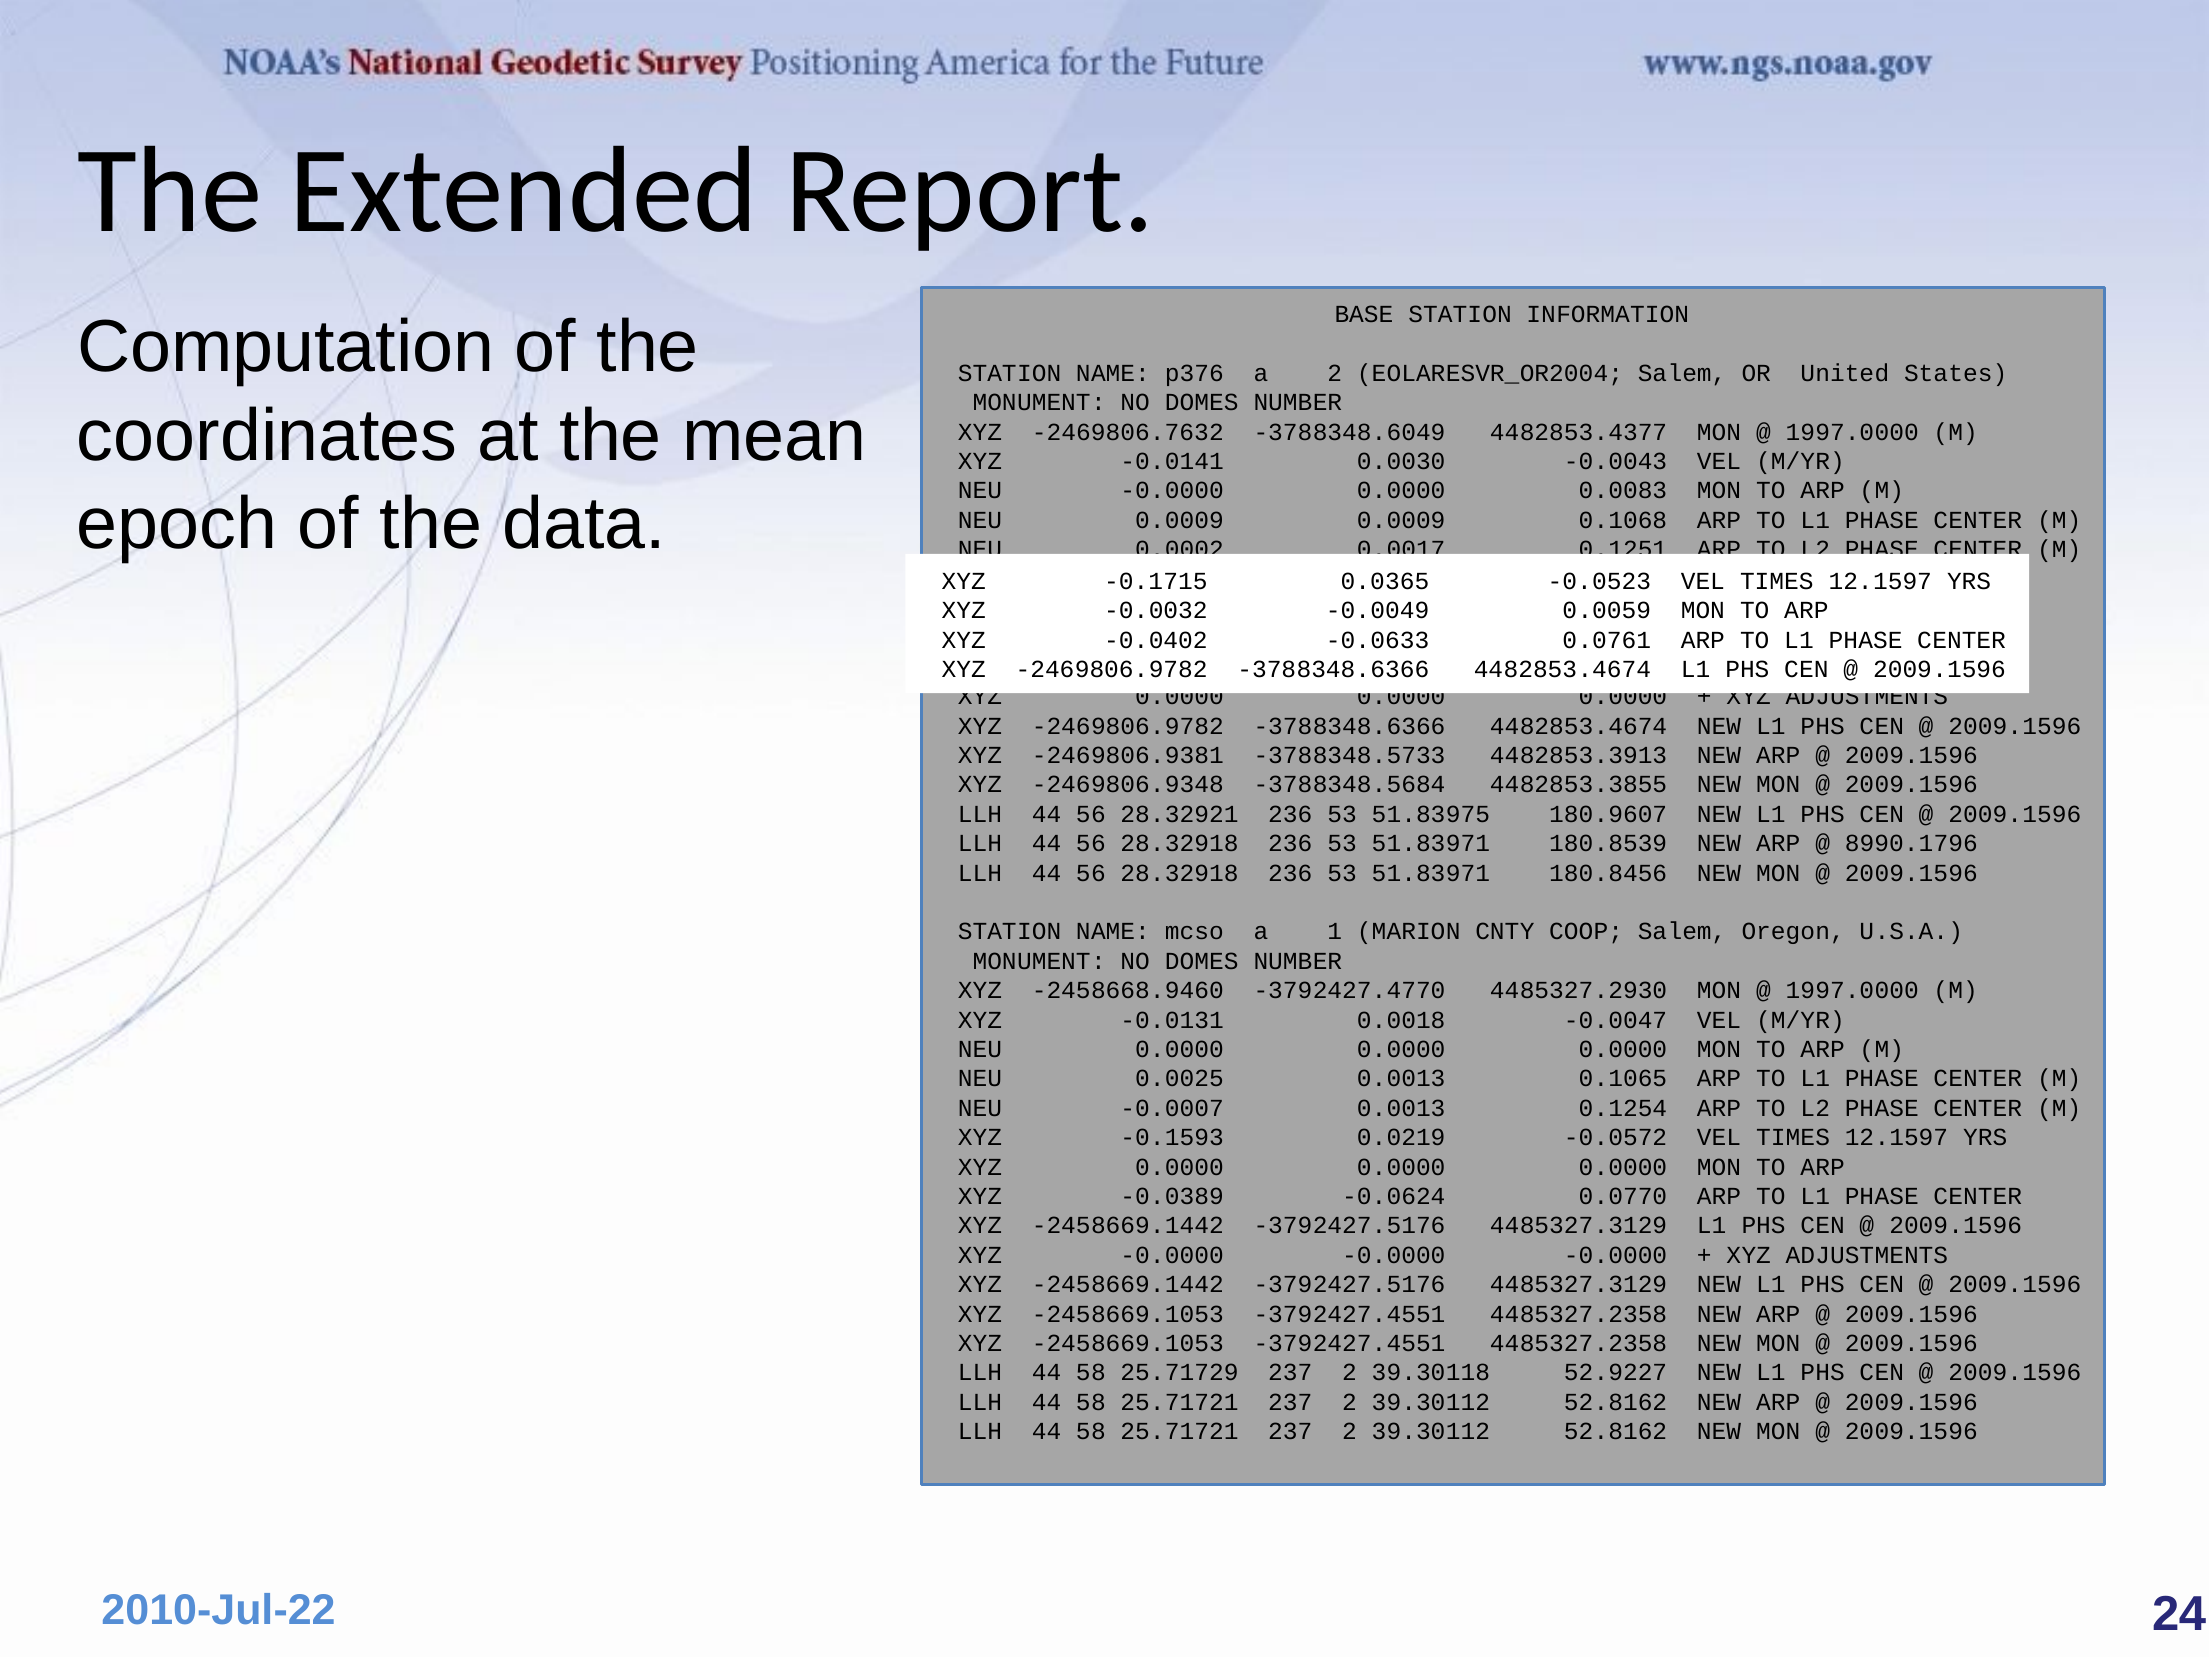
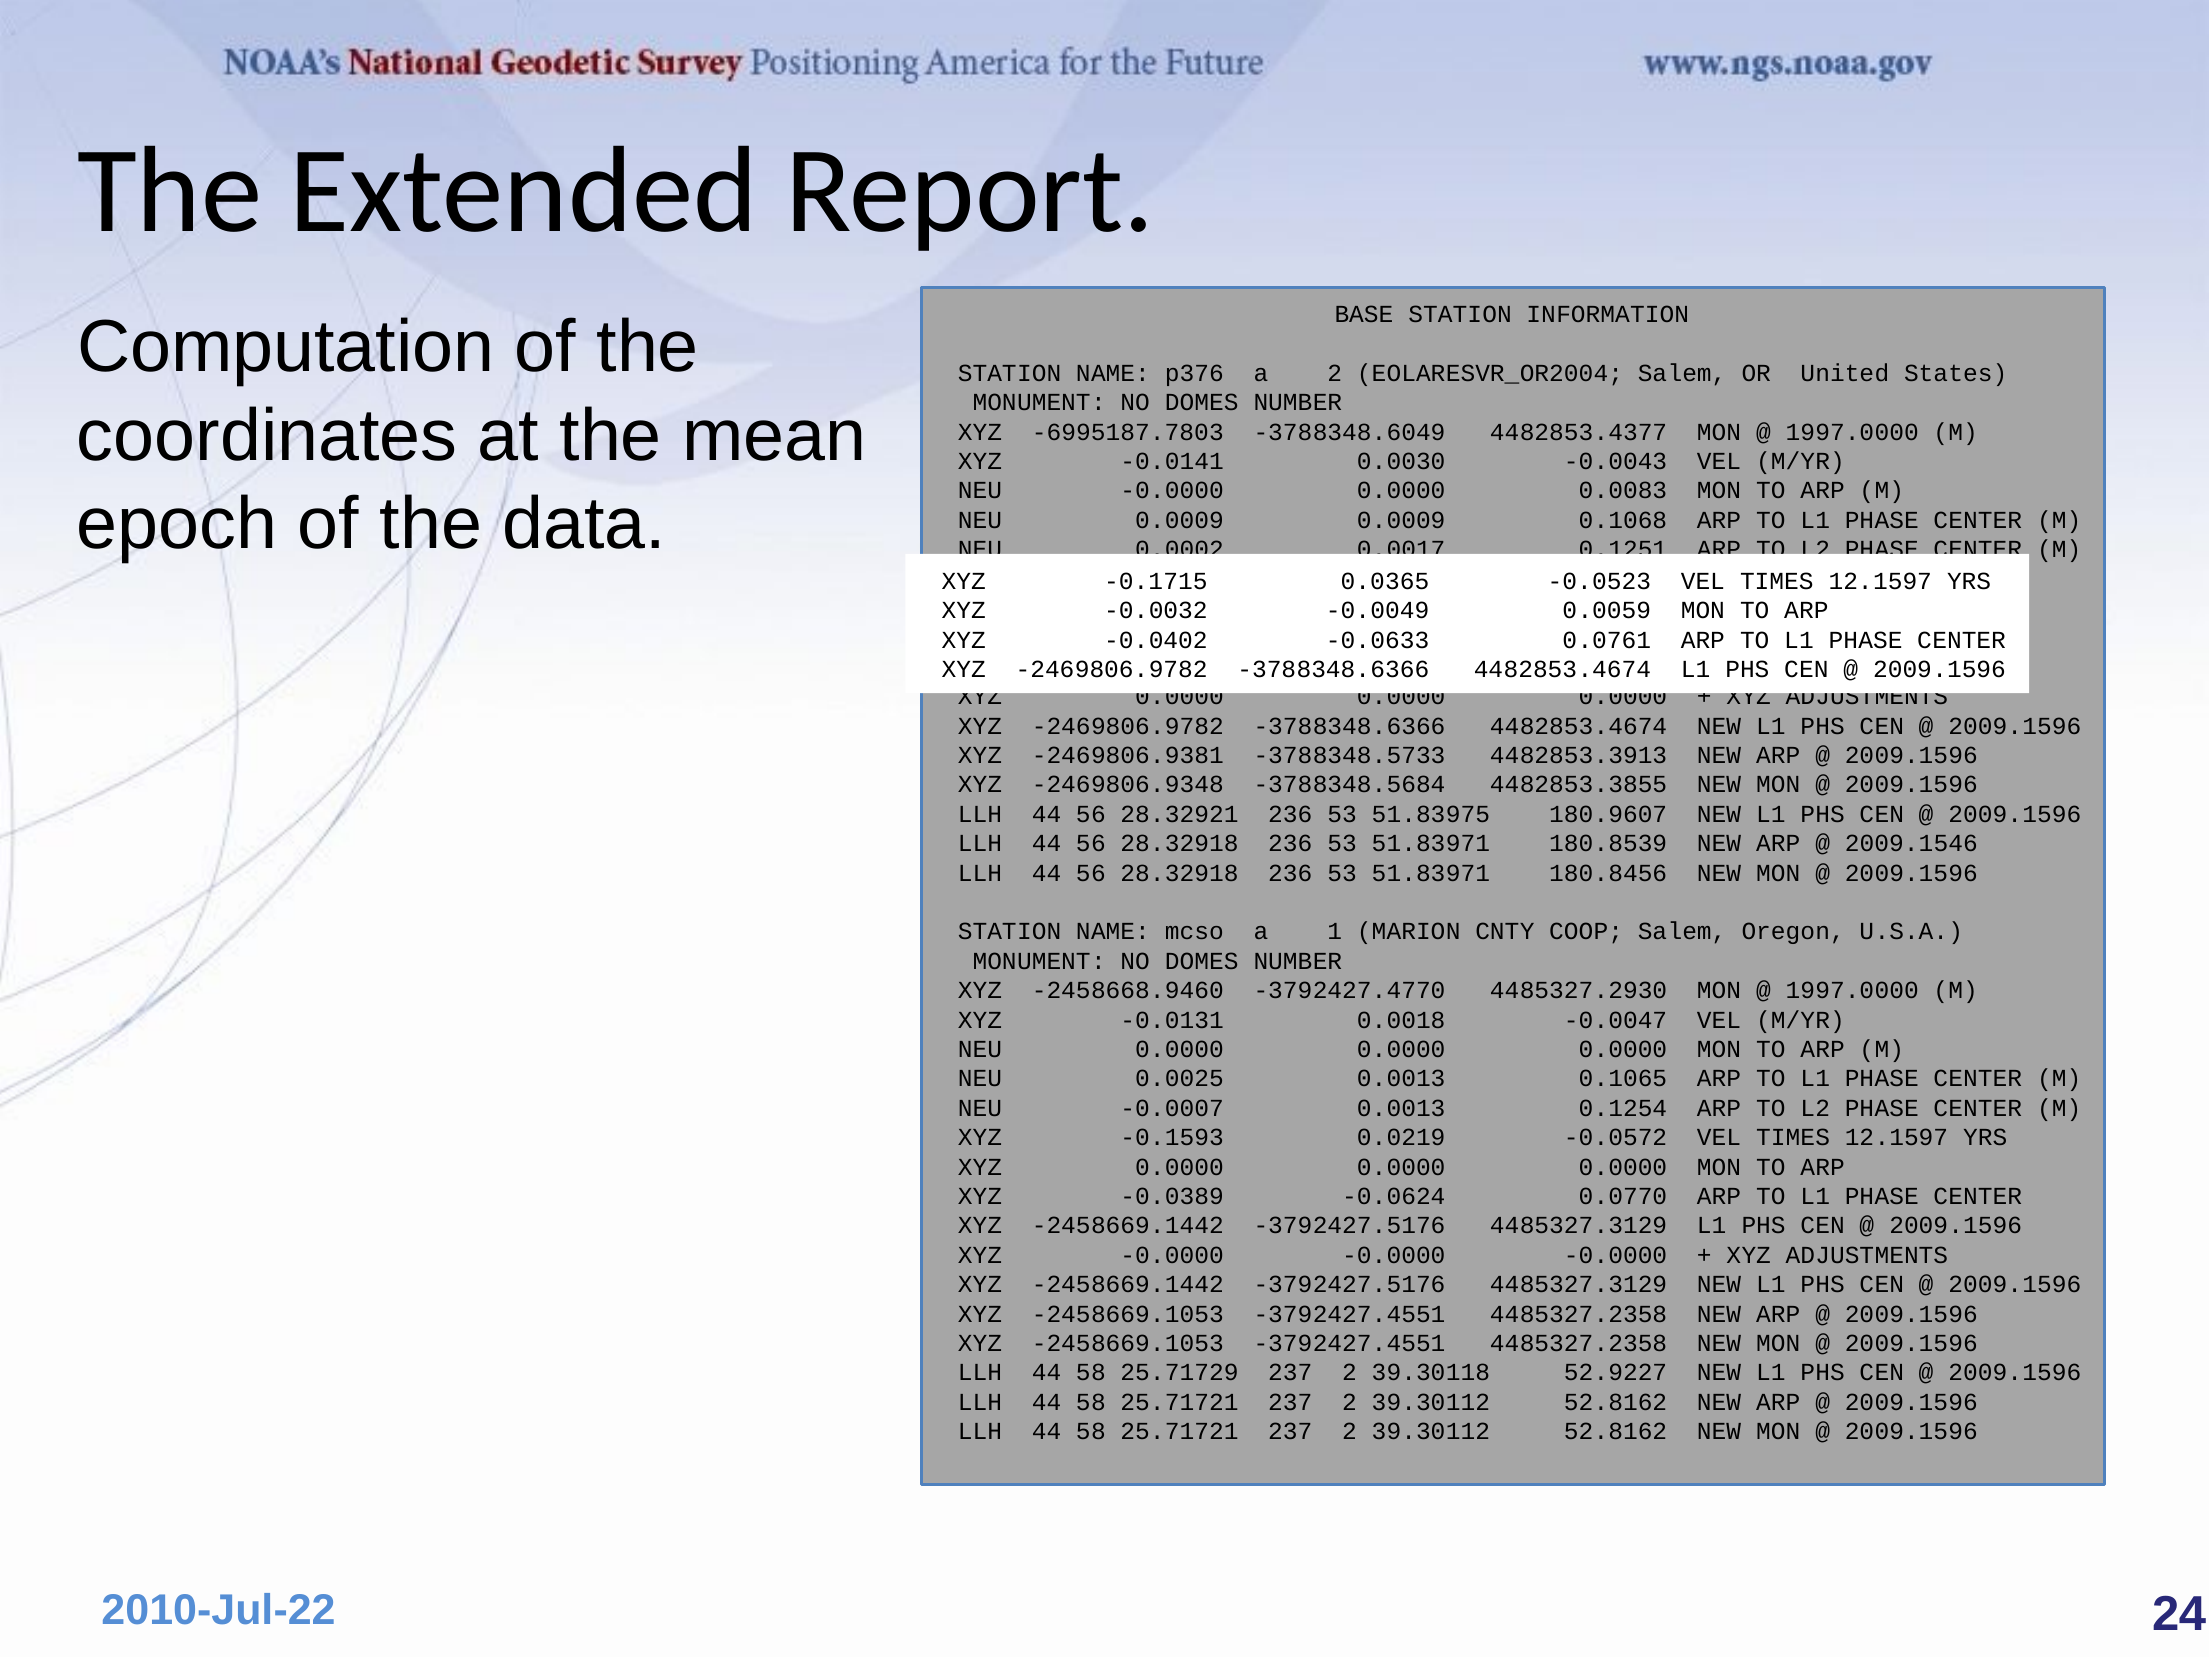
-2469806.7632: -2469806.7632 -> -6995187.7803
8990.1796: 8990.1796 -> 2009.1546
